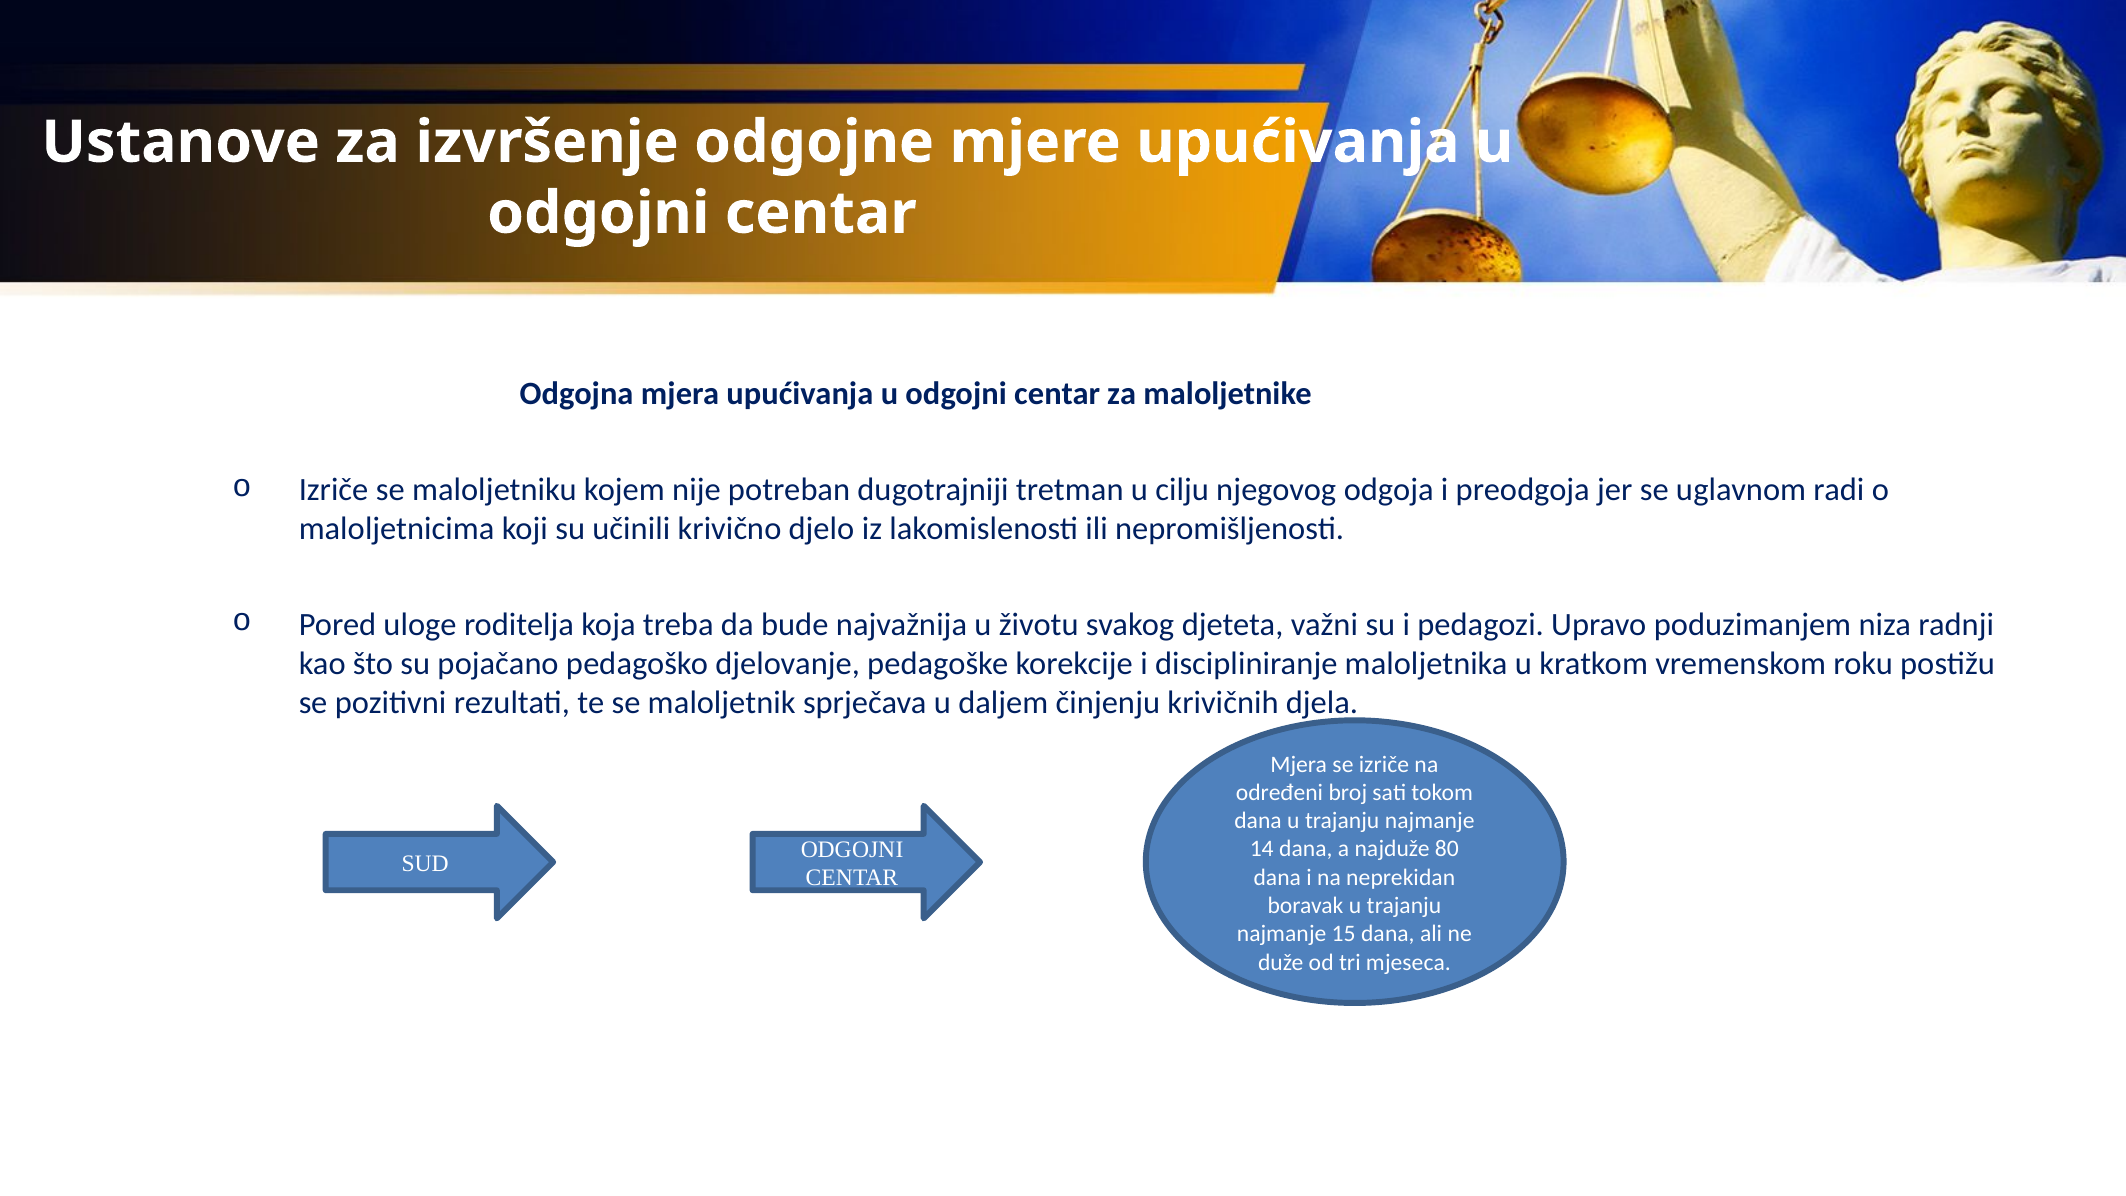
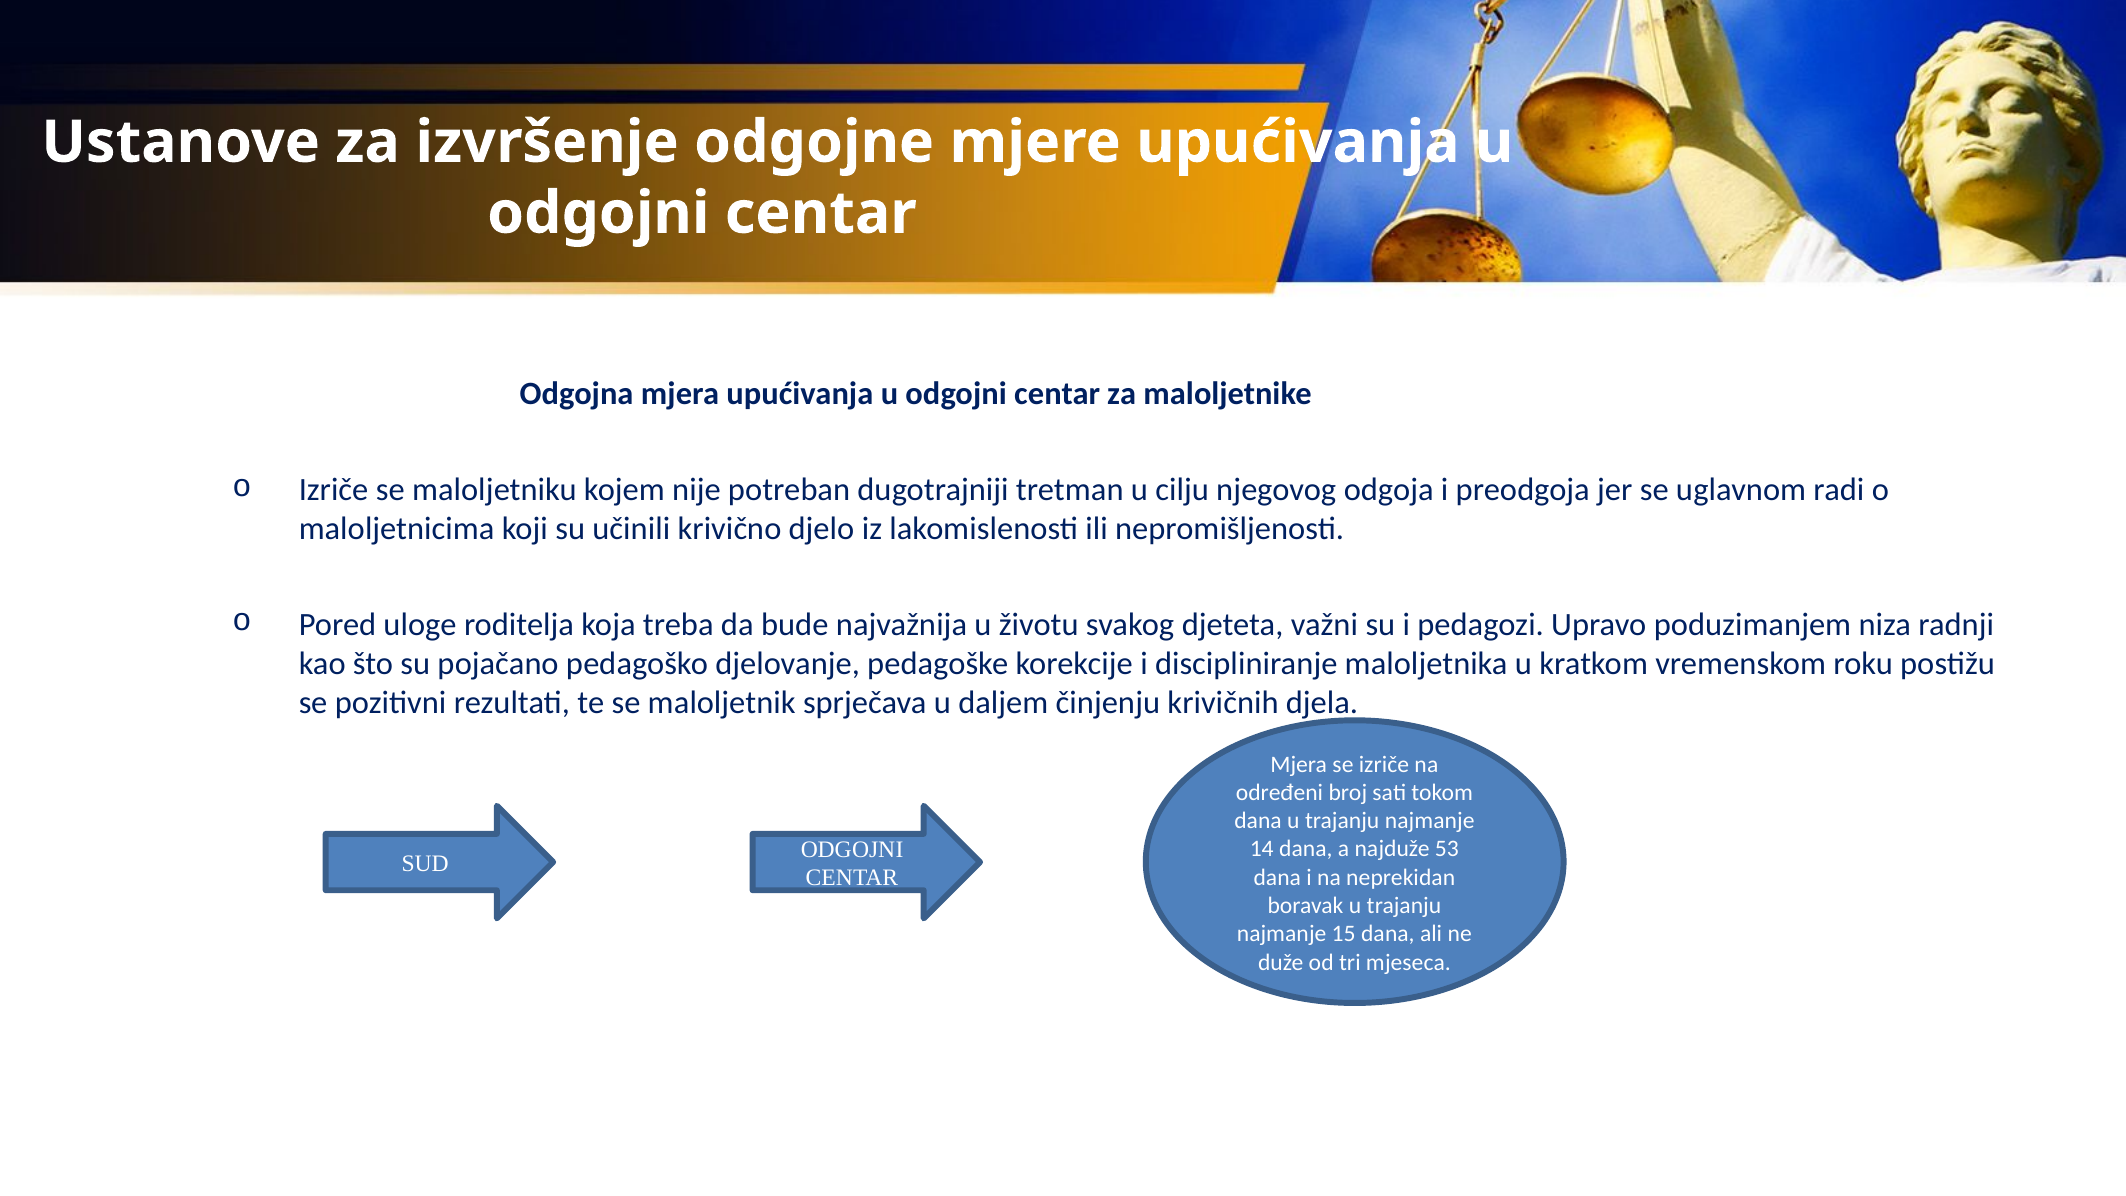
80: 80 -> 53
